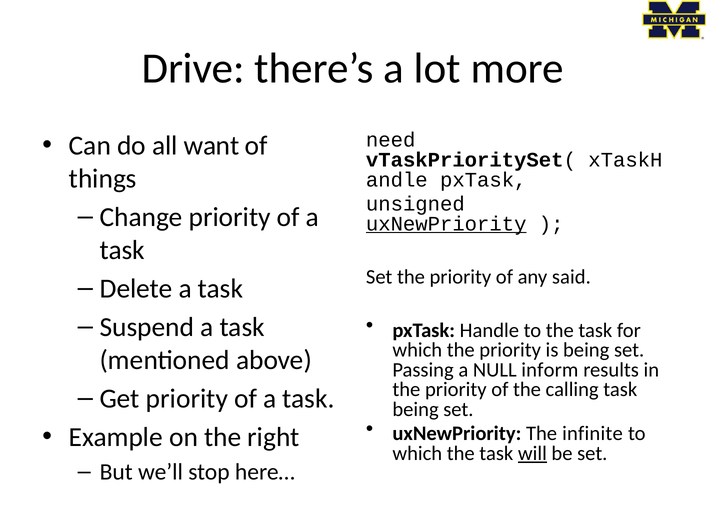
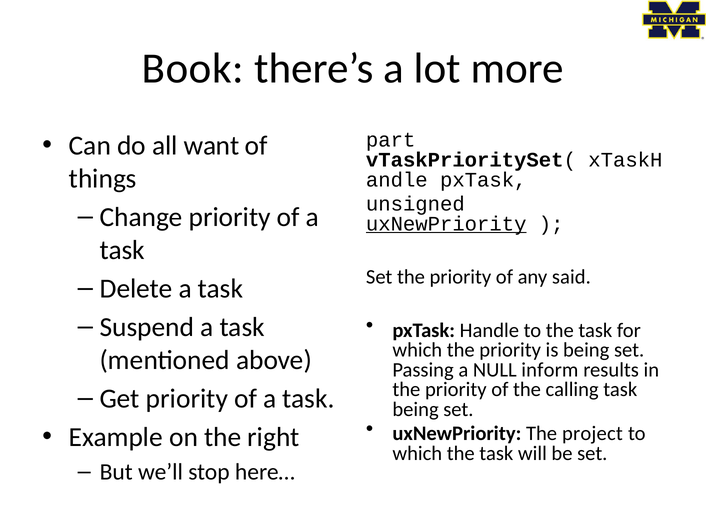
Drive: Drive -> Book
need: need -> part
infinite: infinite -> project
will underline: present -> none
